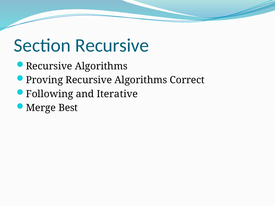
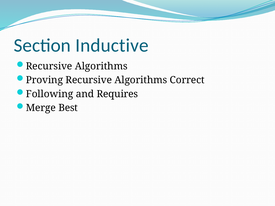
Section Recursive: Recursive -> Inductive
Iterative: Iterative -> Requires
